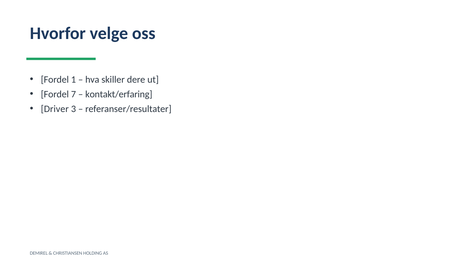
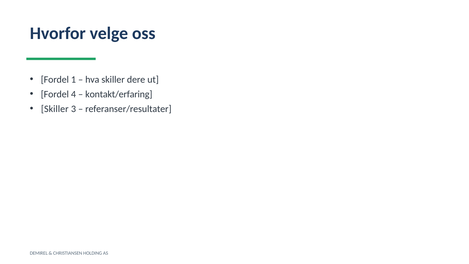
7: 7 -> 4
Driver at (55, 109): Driver -> Skiller
